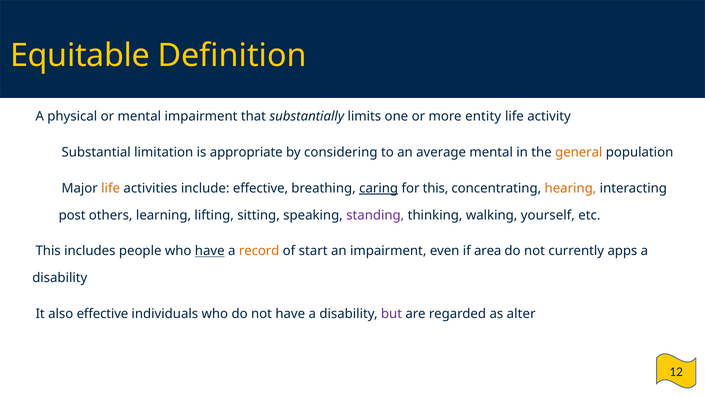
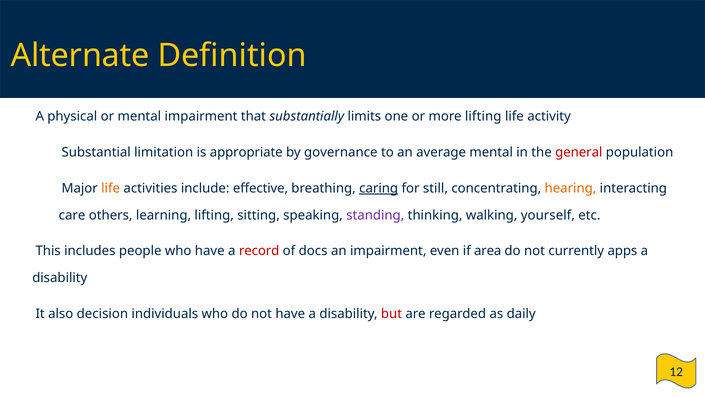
Equitable: Equitable -> Alternate
more entity: entity -> lifting
considering: considering -> governance
general colour: orange -> red
this: this -> still
post: post -> care
have at (210, 251) underline: present -> none
record colour: orange -> red
start: start -> docs
also effective: effective -> decision
but colour: purple -> red
alter: alter -> daily
